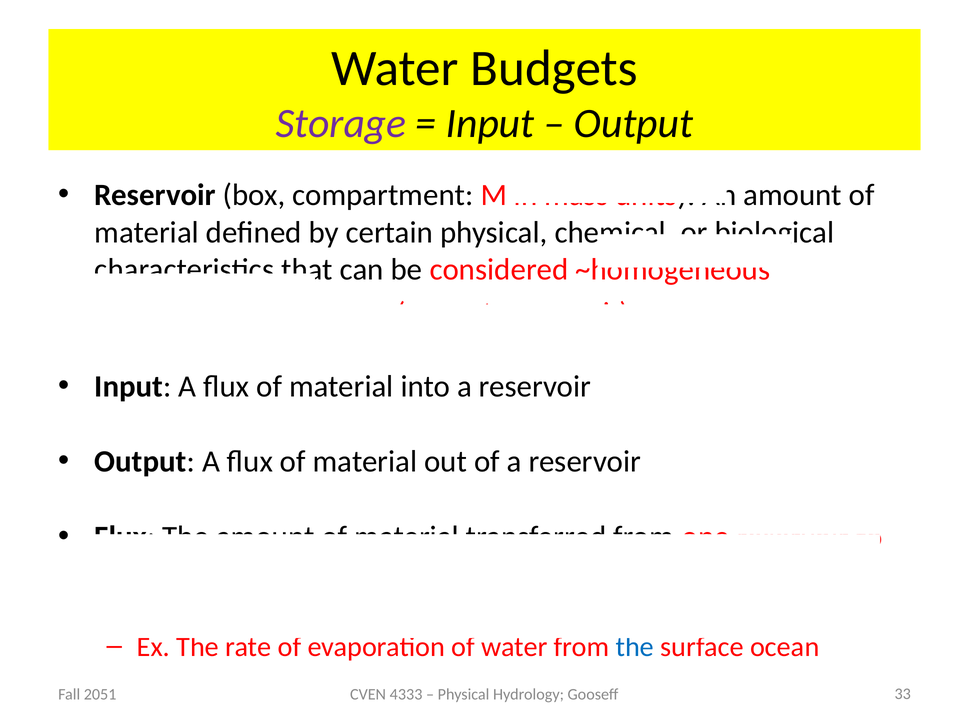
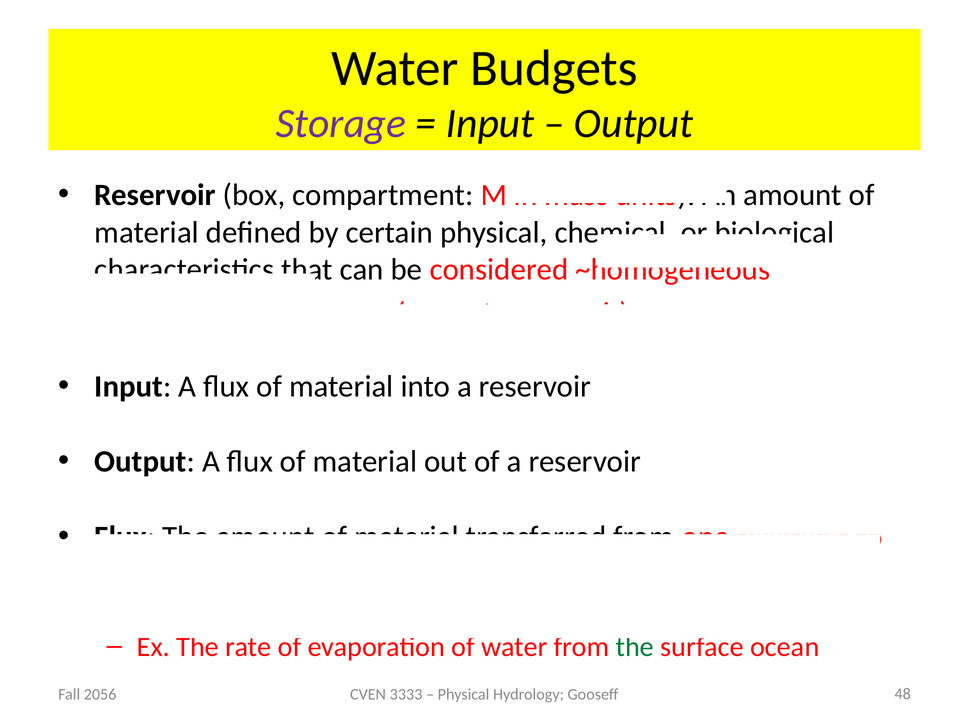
the at (635, 647) colour: blue -> green
2051: 2051 -> 2056
4333: 4333 -> 3333
33: 33 -> 48
